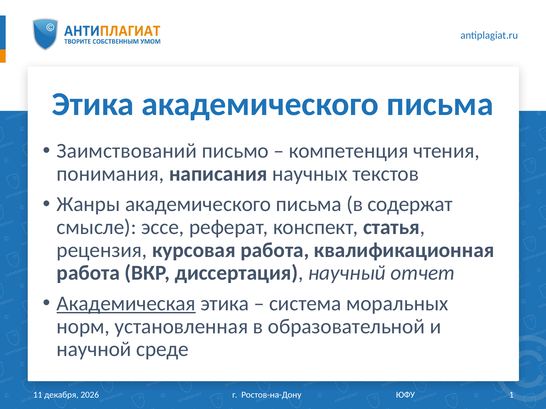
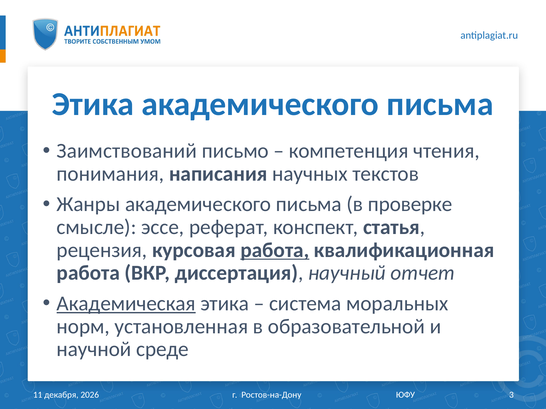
содержат: содержат -> проверке
работа at (275, 250) underline: none -> present
1: 1 -> 3
